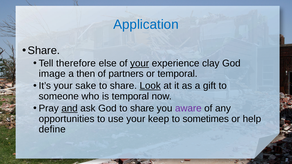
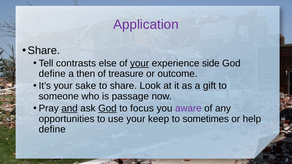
Application colour: blue -> purple
therefore: therefore -> contrasts
clay: clay -> side
image at (52, 74): image -> define
partners: partners -> treasure
or temporal: temporal -> outcome
Look underline: present -> none
is temporal: temporal -> passage
God at (107, 108) underline: none -> present
share at (142, 108): share -> focus
